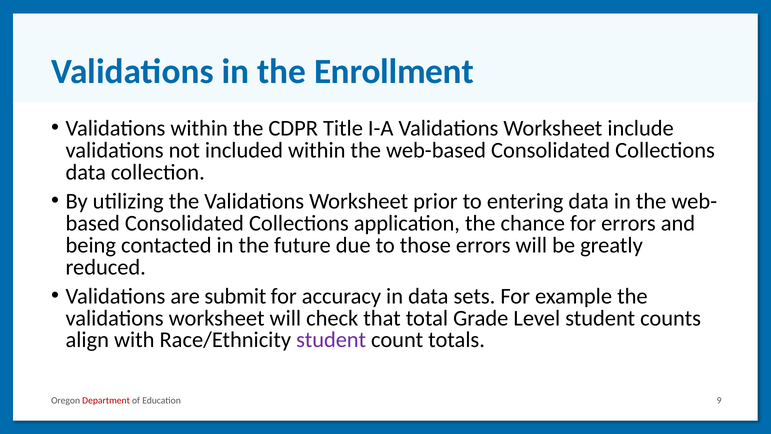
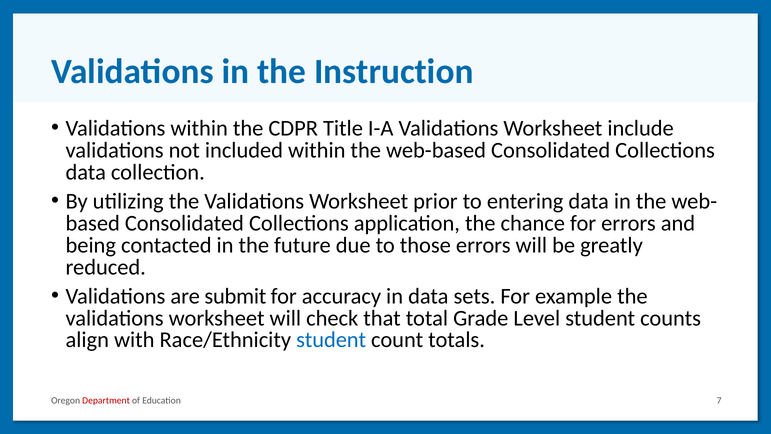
Enrollment: Enrollment -> Instruction
student at (331, 340) colour: purple -> blue
9: 9 -> 7
